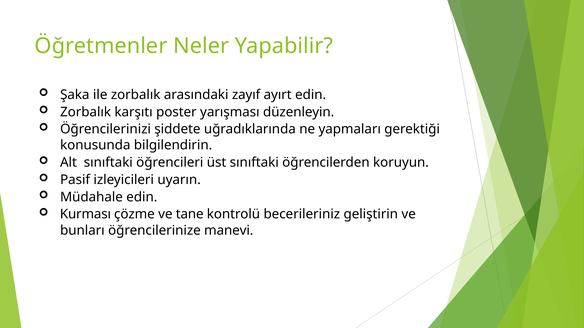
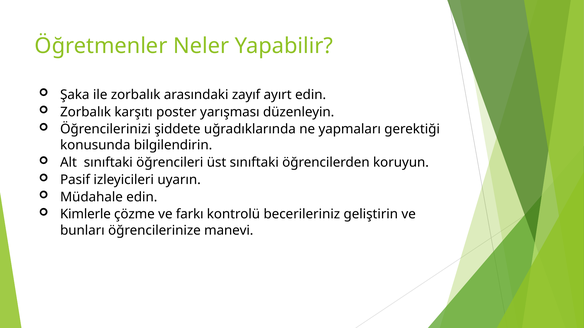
Kurması: Kurması -> Kimlerle
tane: tane -> farkı
